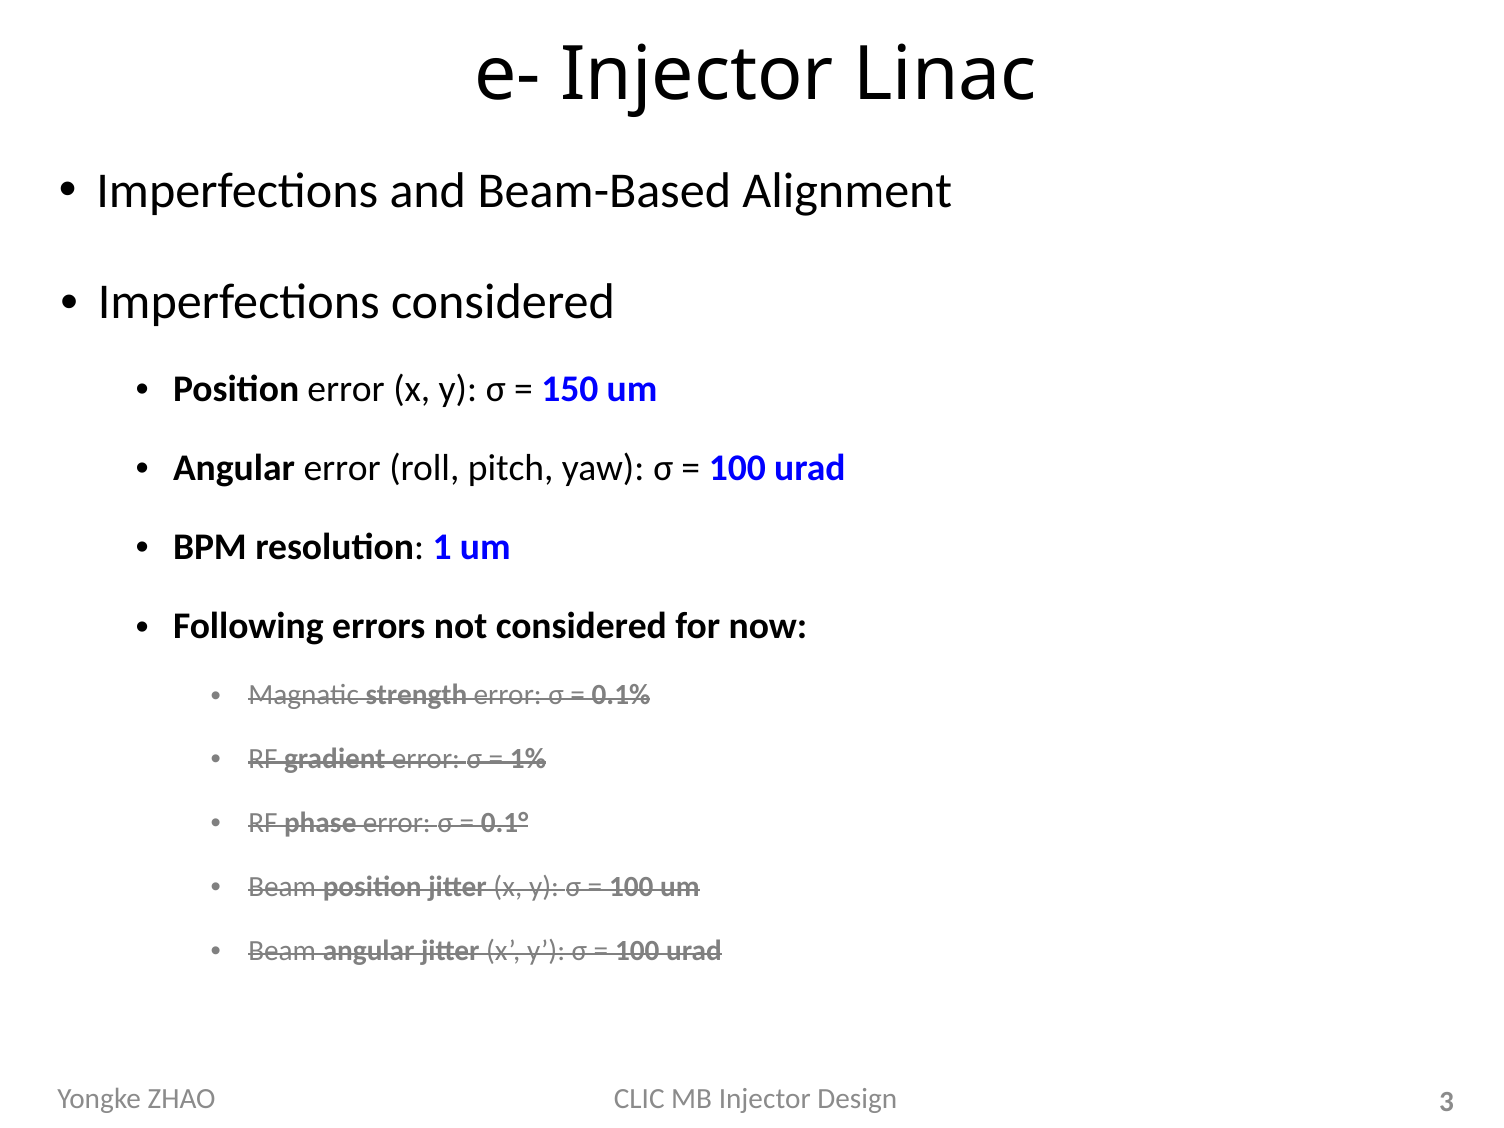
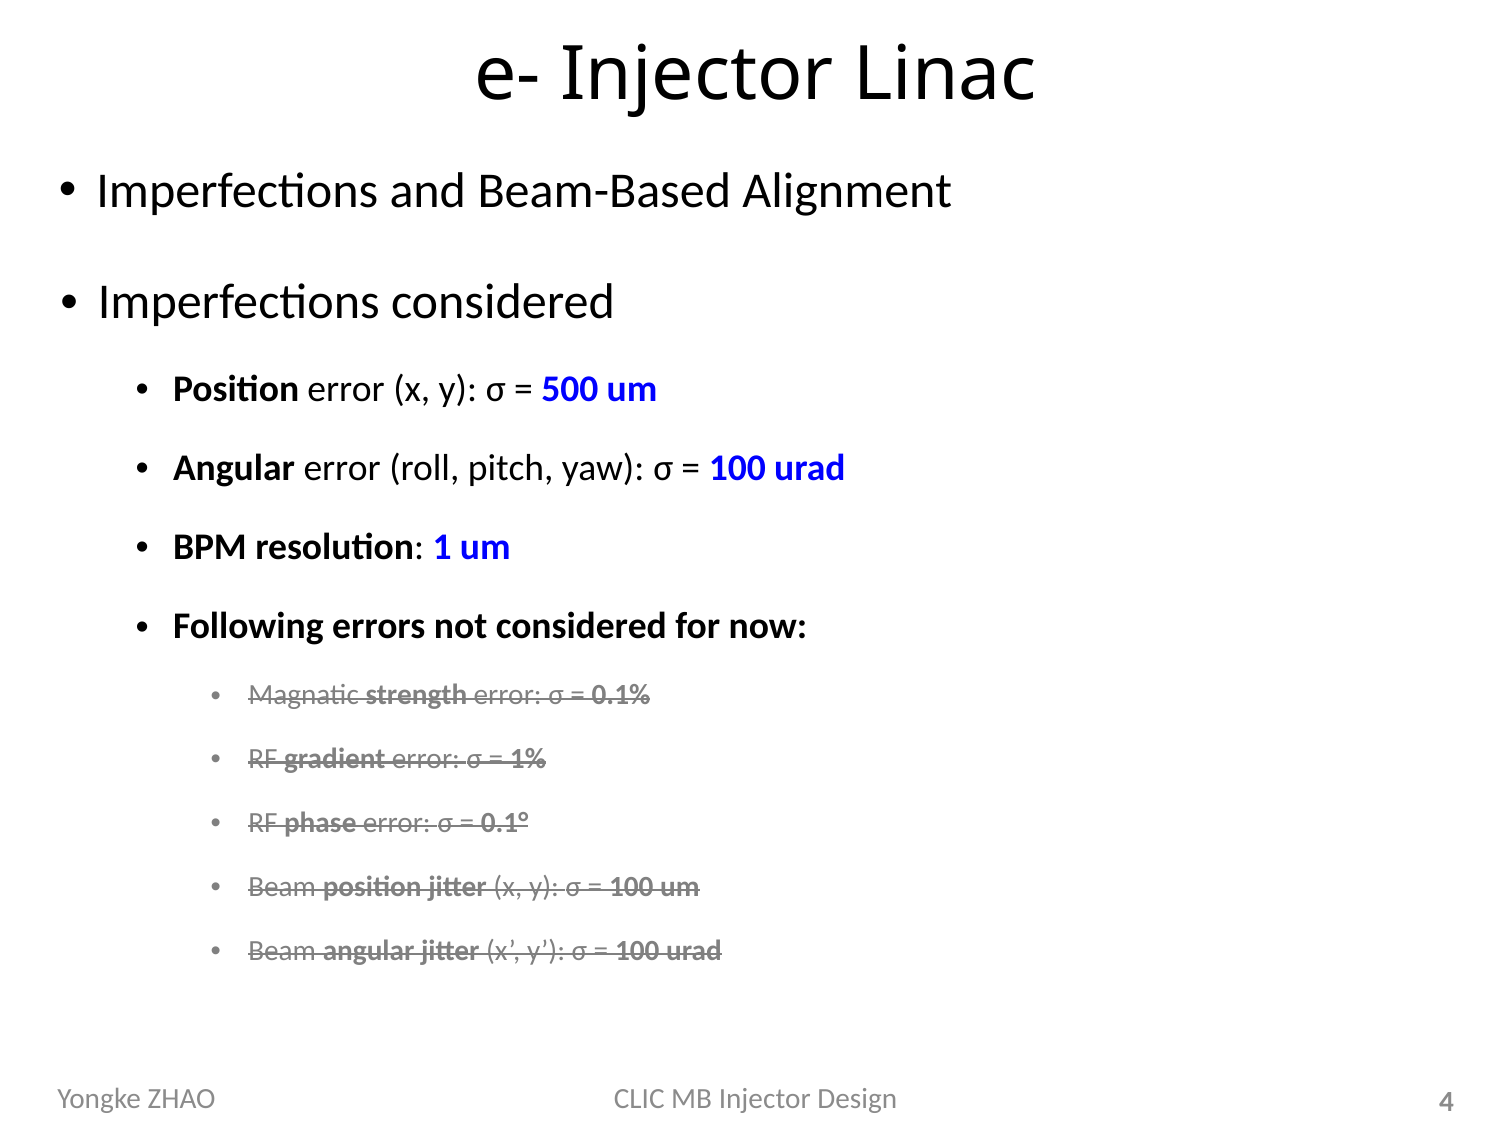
150: 150 -> 500
3: 3 -> 4
